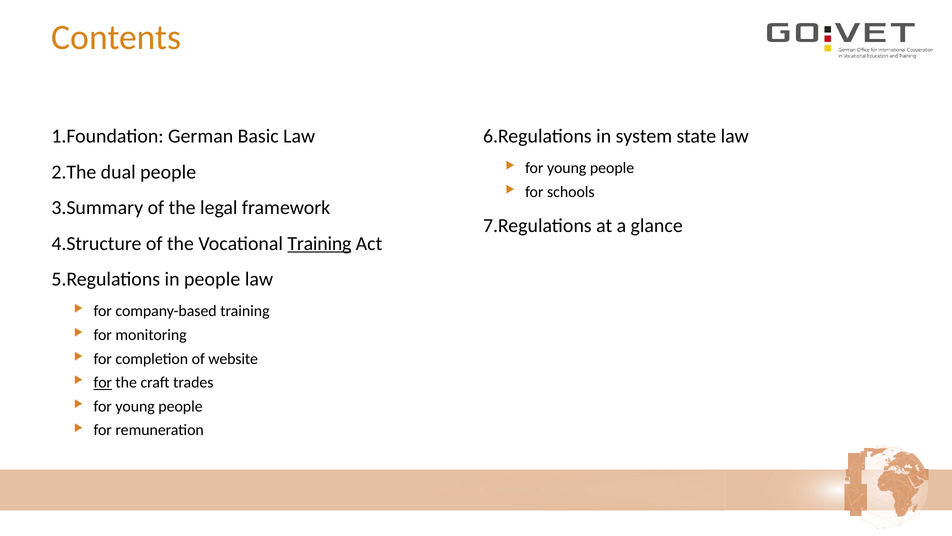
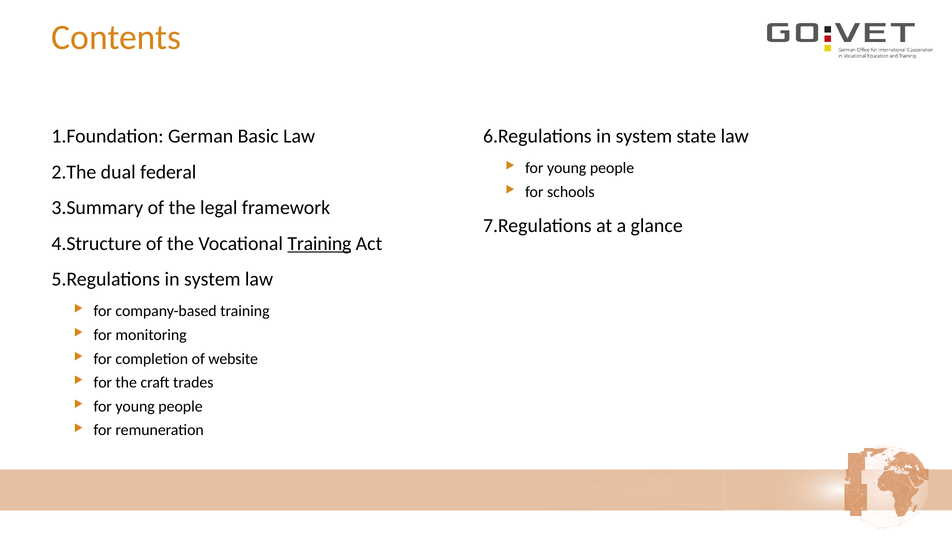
dual people: people -> federal
people at (212, 279): people -> system
for at (103, 382) underline: present -> none
